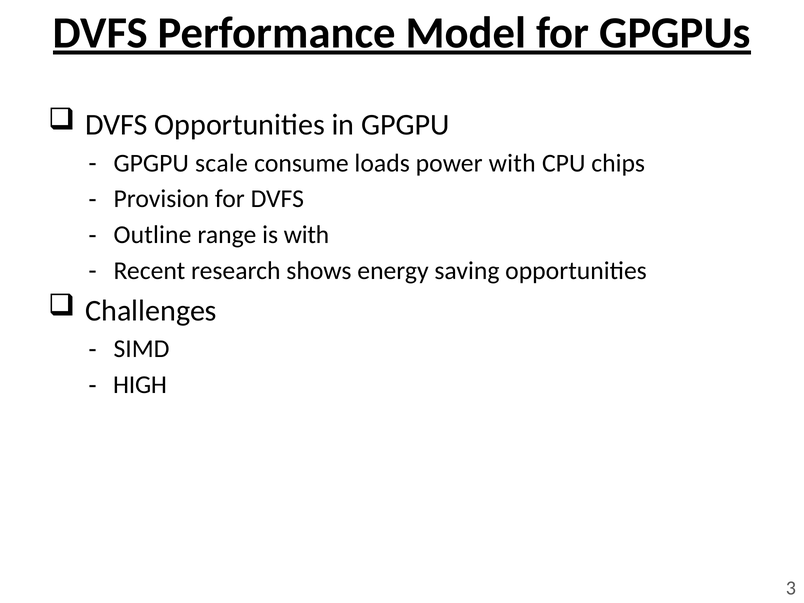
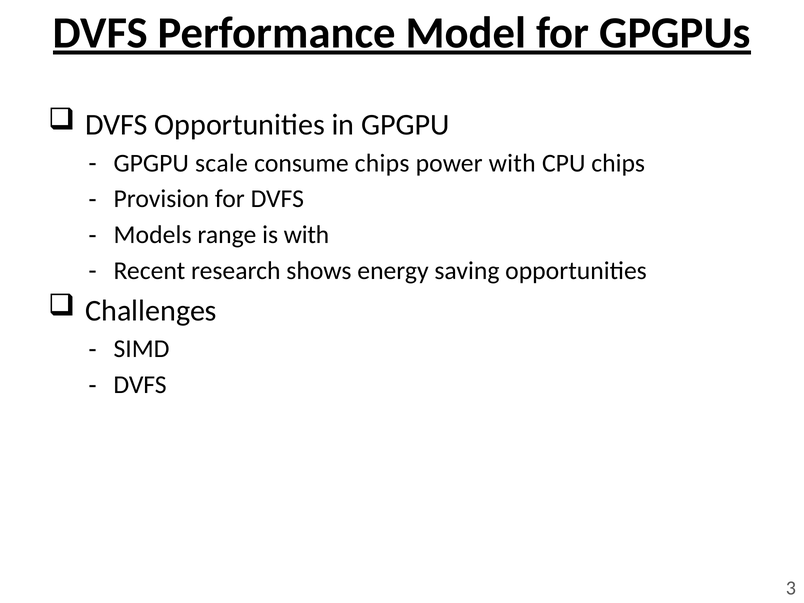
consume loads: loads -> chips
Outline: Outline -> Models
HIGH at (140, 385): HIGH -> DVFS
